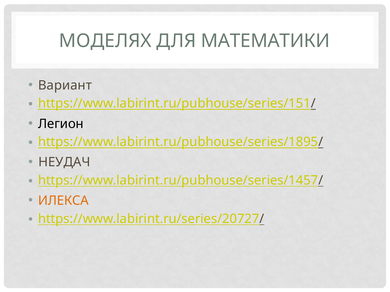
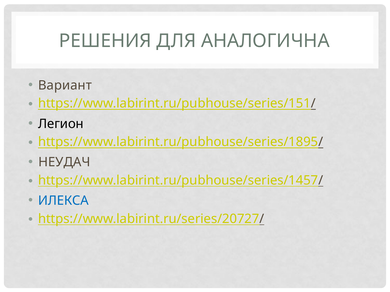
МОДЕЛЯХ: МОДЕЛЯХ -> РЕШЕНИЯ
МАТЕМАТИКИ: МАТЕМАТИКИ -> АНАЛОГИЧНА
ИЛЕКСА colour: orange -> blue
